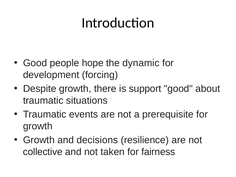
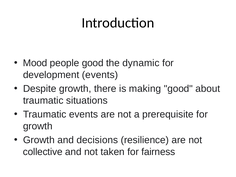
Good at (35, 63): Good -> Mood
people hope: hope -> good
development forcing: forcing -> events
support: support -> making
